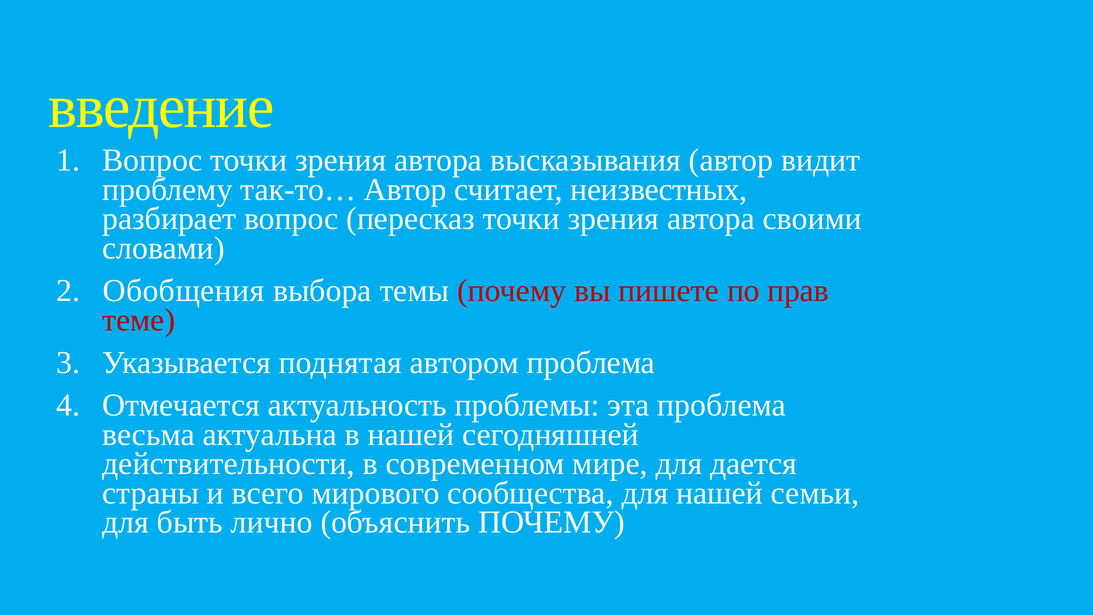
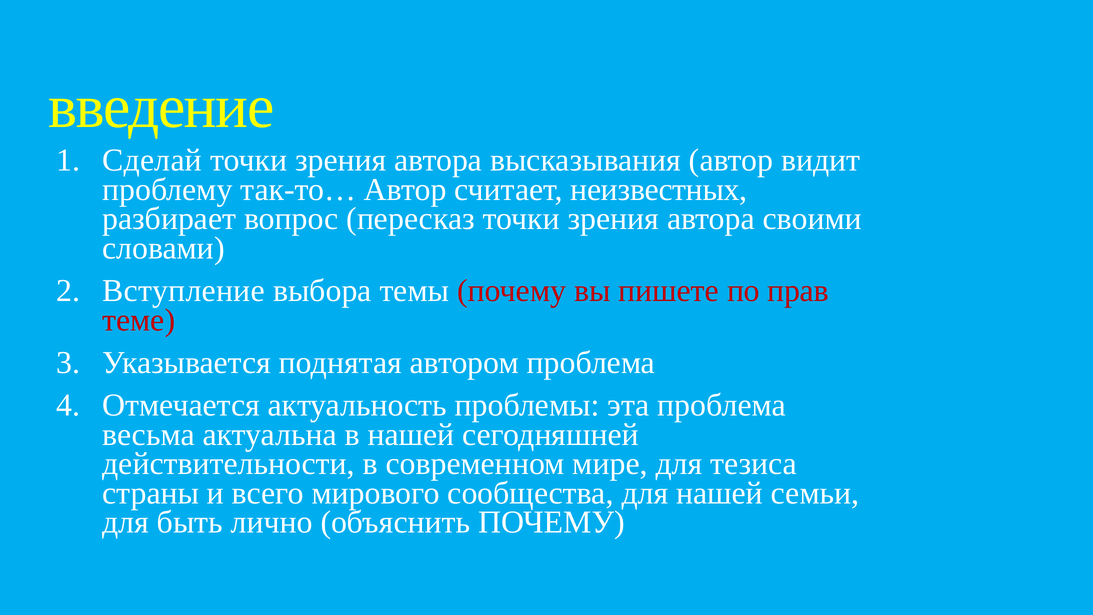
Вопрос at (152, 160): Вопрос -> Сделай
Обобщения: Обобщения -> Вступление
дается: дается -> тезиса
